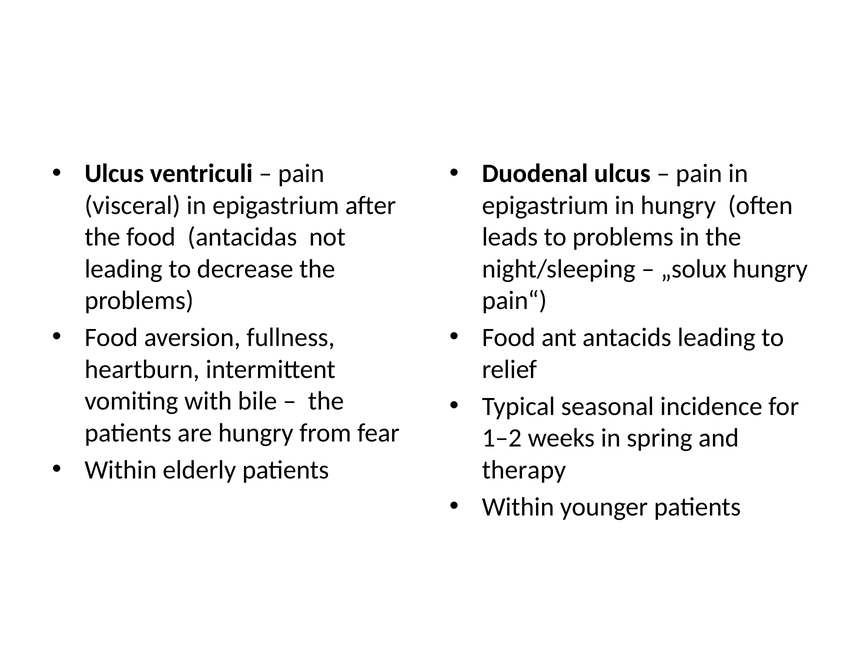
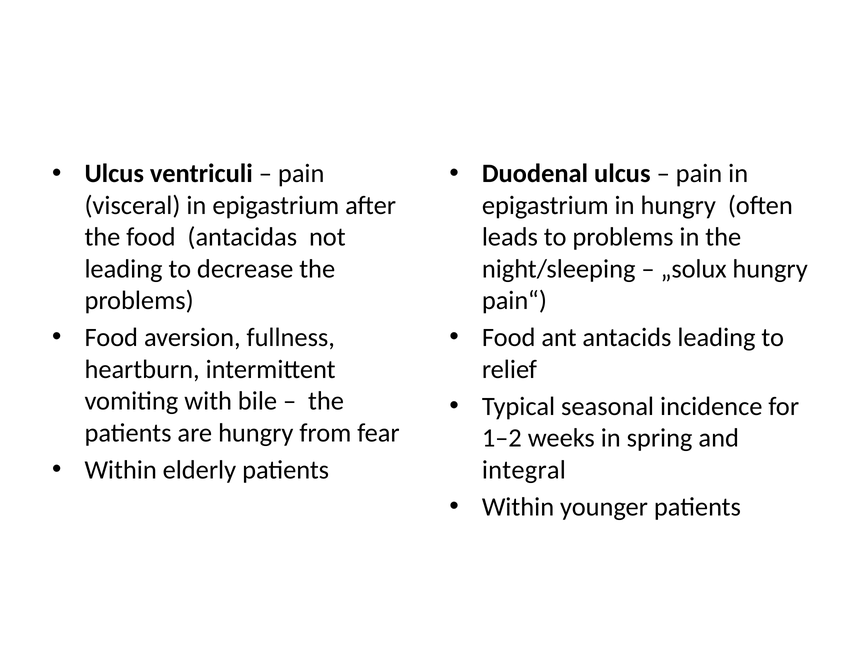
therapy: therapy -> integral
